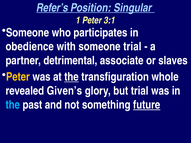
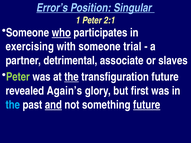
Refer’s: Refer’s -> Error’s
3:1: 3:1 -> 2:1
who underline: none -> present
obedience: obedience -> exercising
Peter at (18, 77) colour: yellow -> light green
transfiguration whole: whole -> future
Given’s: Given’s -> Again’s
but trial: trial -> first
and underline: none -> present
